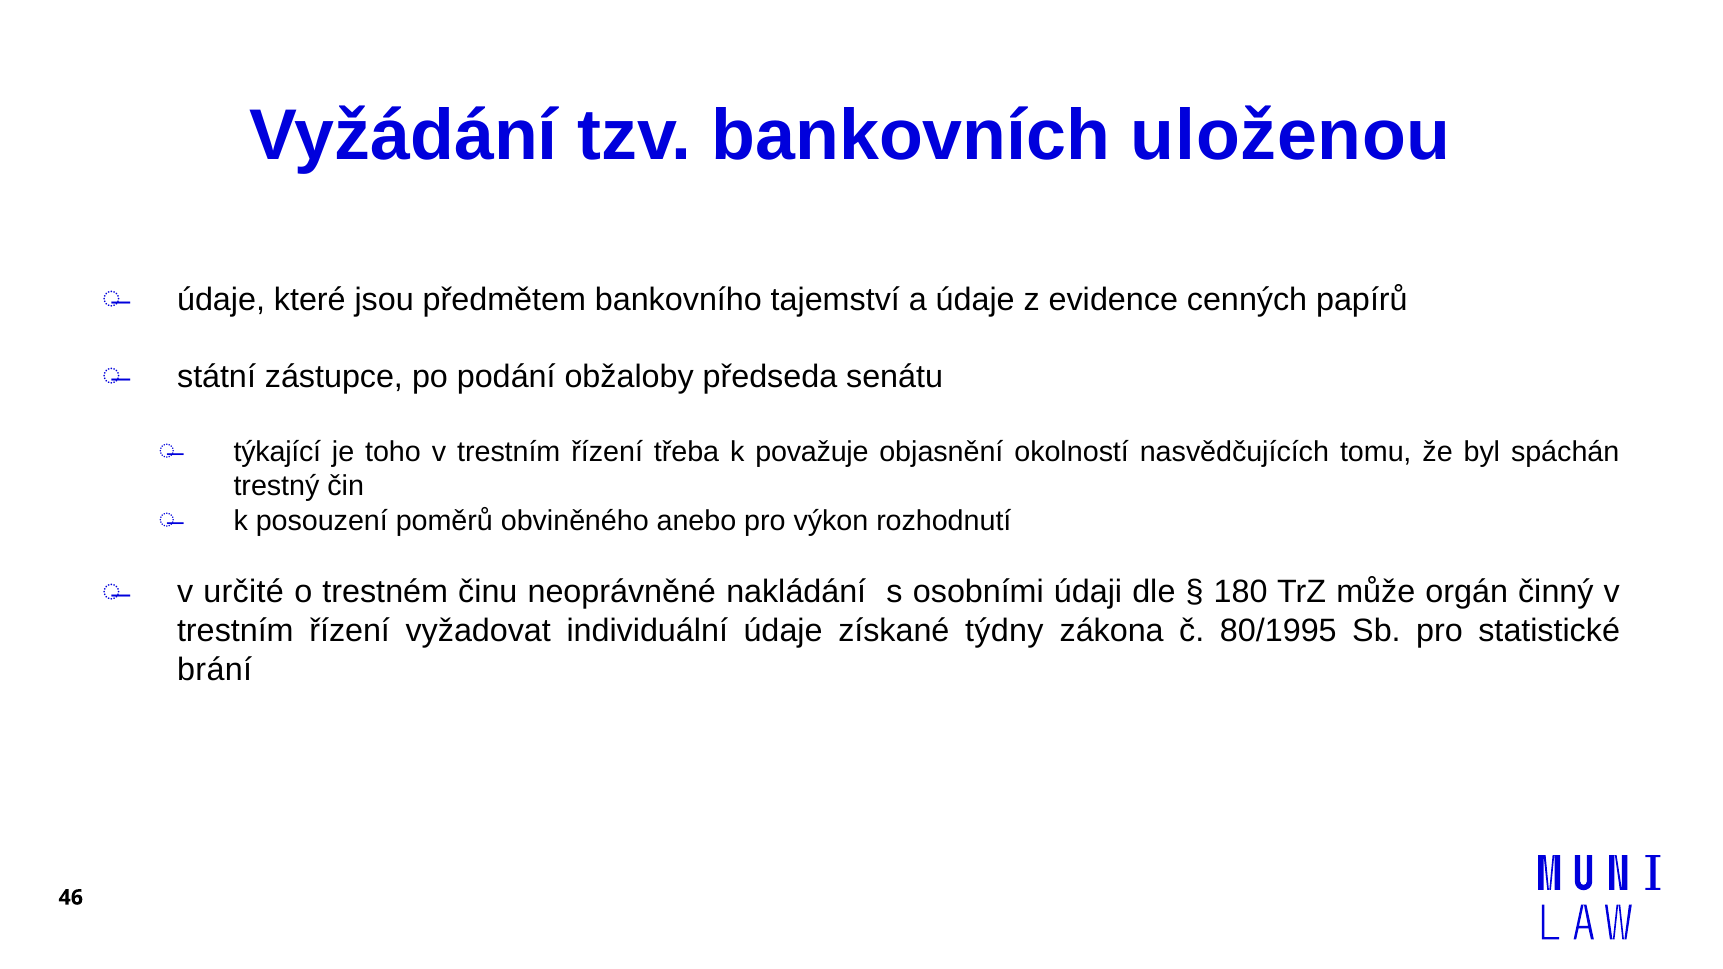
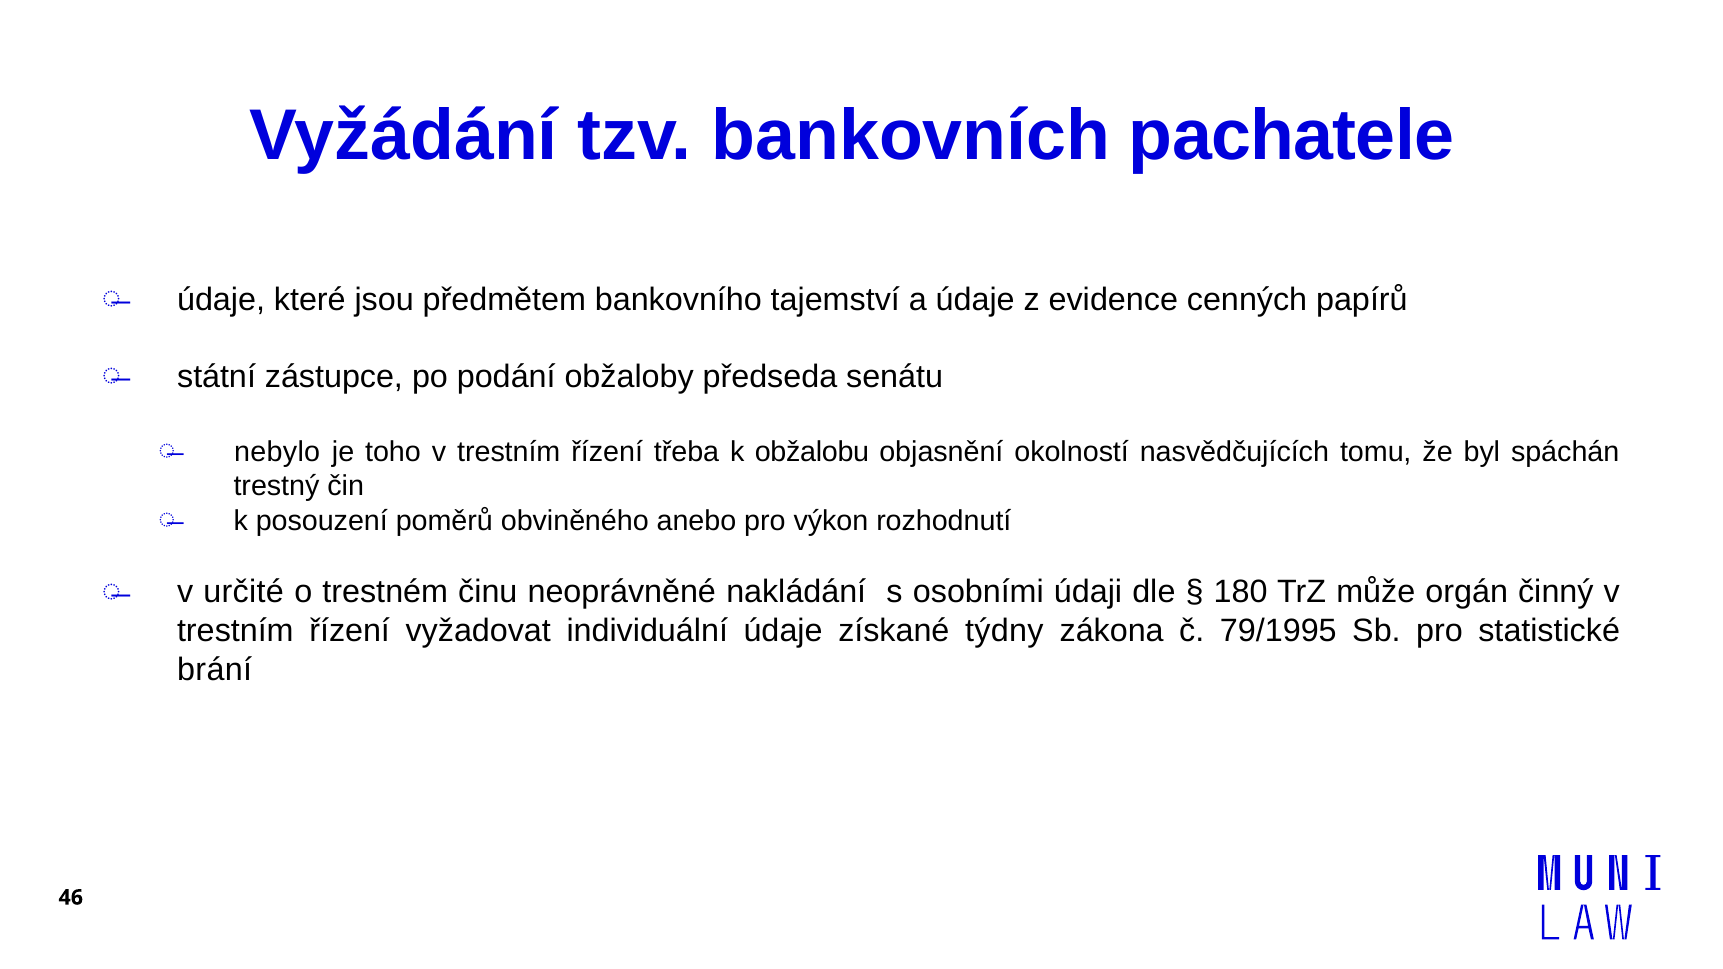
uloženou: uloženou -> pachatele
týkající: týkající -> nebylo
považuje: považuje -> obžalobu
80/1995: 80/1995 -> 79/1995
